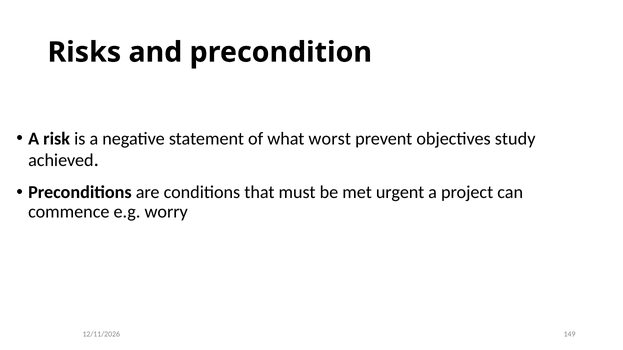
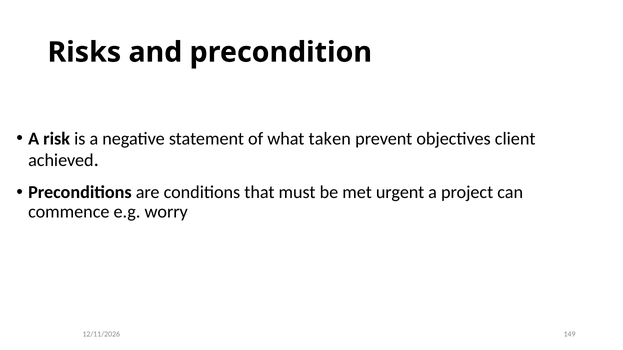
worst: worst -> taken
study: study -> client
